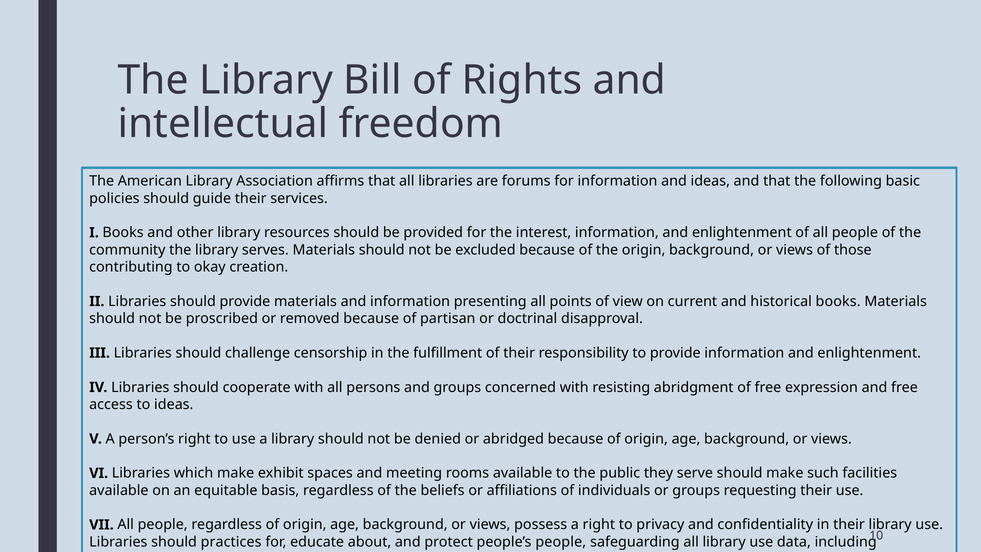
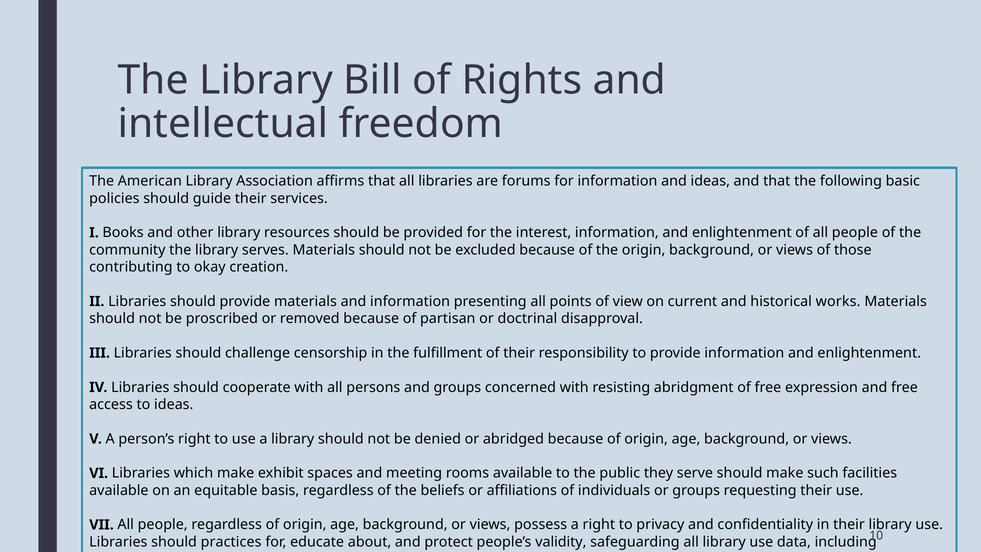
historical books: books -> works
people’s people: people -> validity
